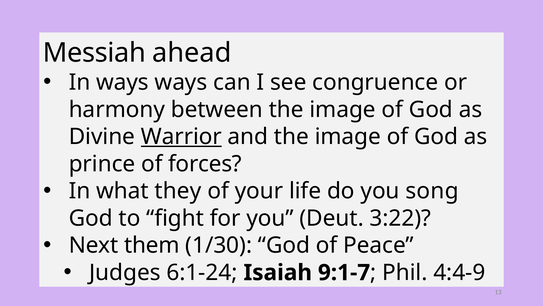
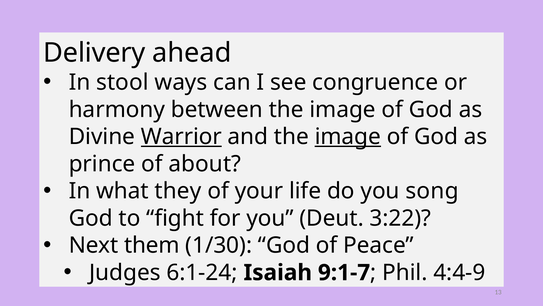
Messiah: Messiah -> Delivery
In ways: ways -> stool
image at (348, 136) underline: none -> present
forces: forces -> about
